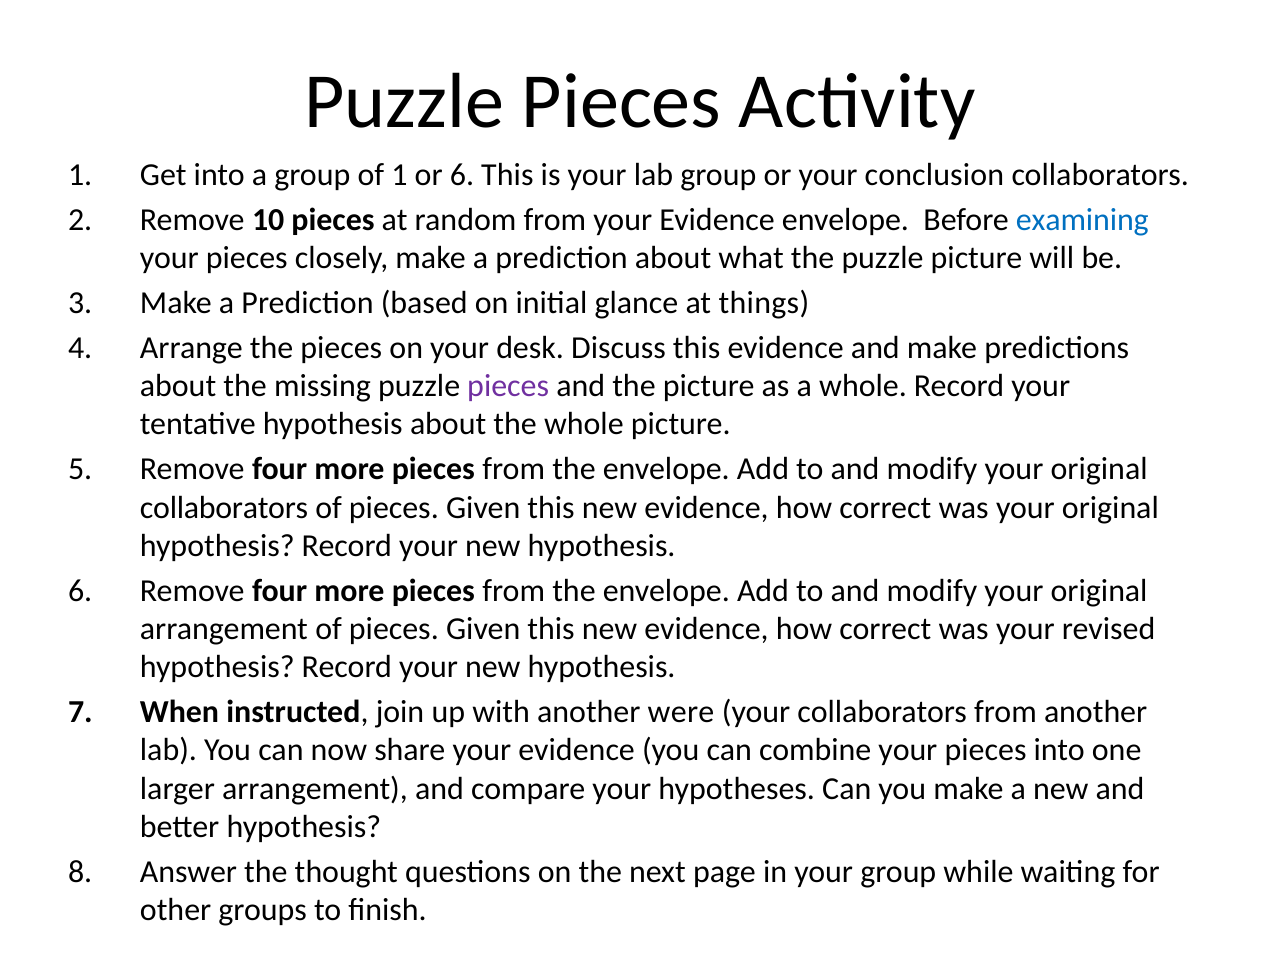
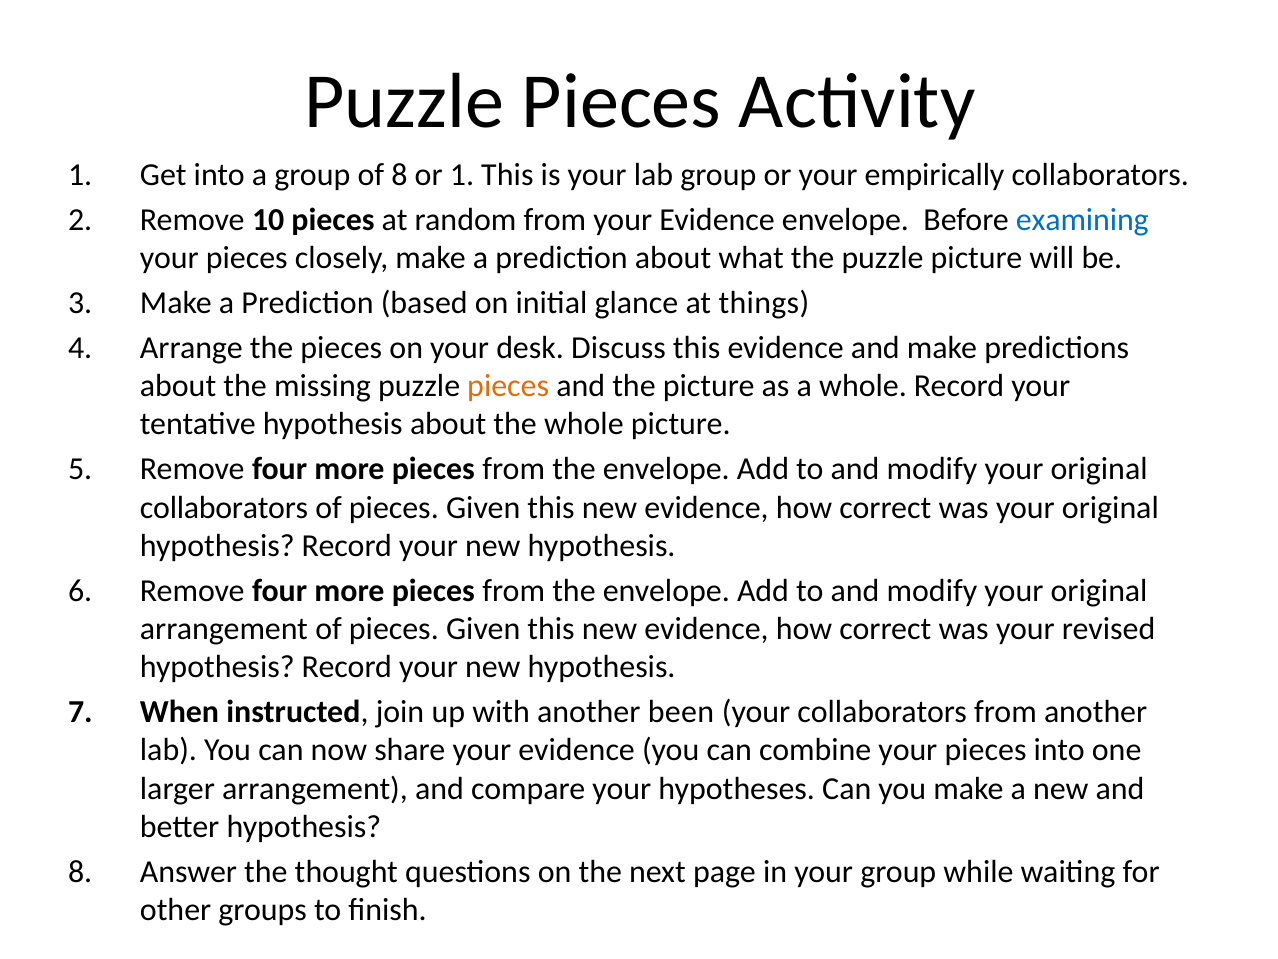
of 1: 1 -> 8
or 6: 6 -> 1
conclusion: conclusion -> empirically
pieces at (508, 386) colour: purple -> orange
were: were -> been
